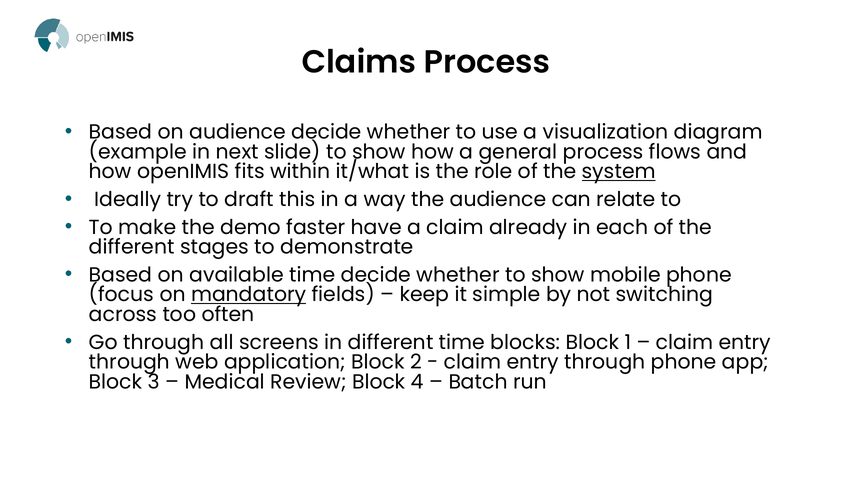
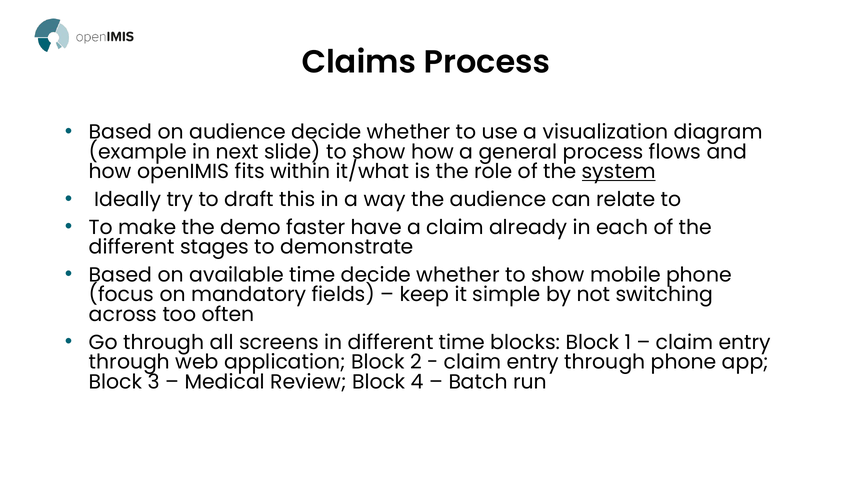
mandatory underline: present -> none
